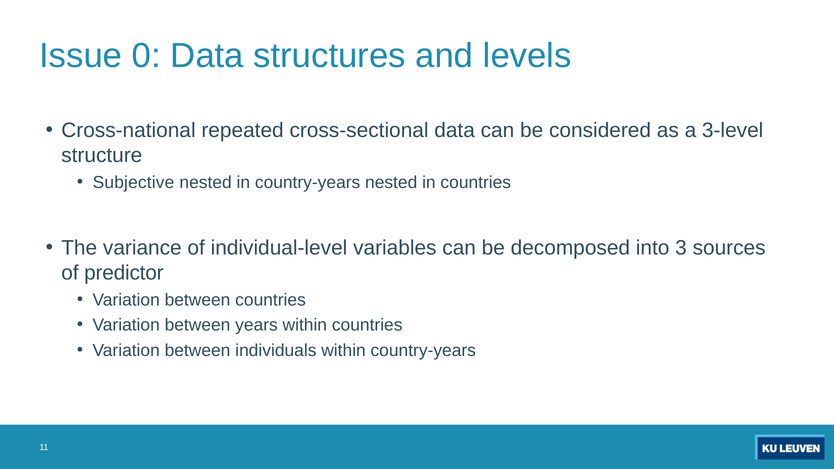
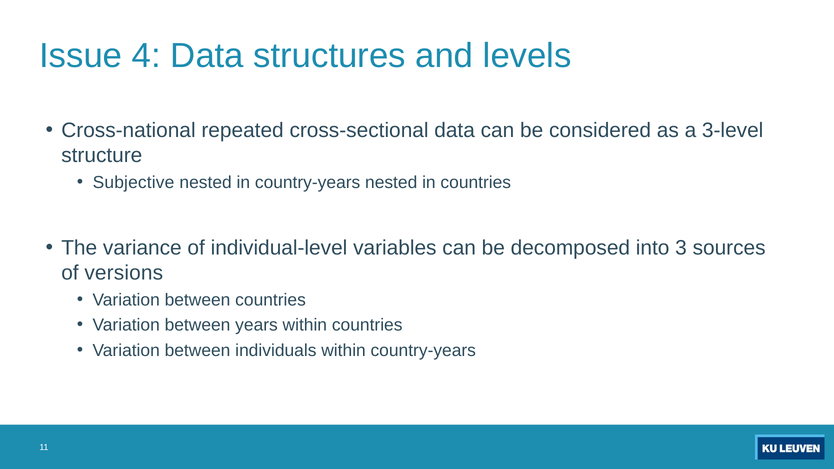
0: 0 -> 4
predictor: predictor -> versions
